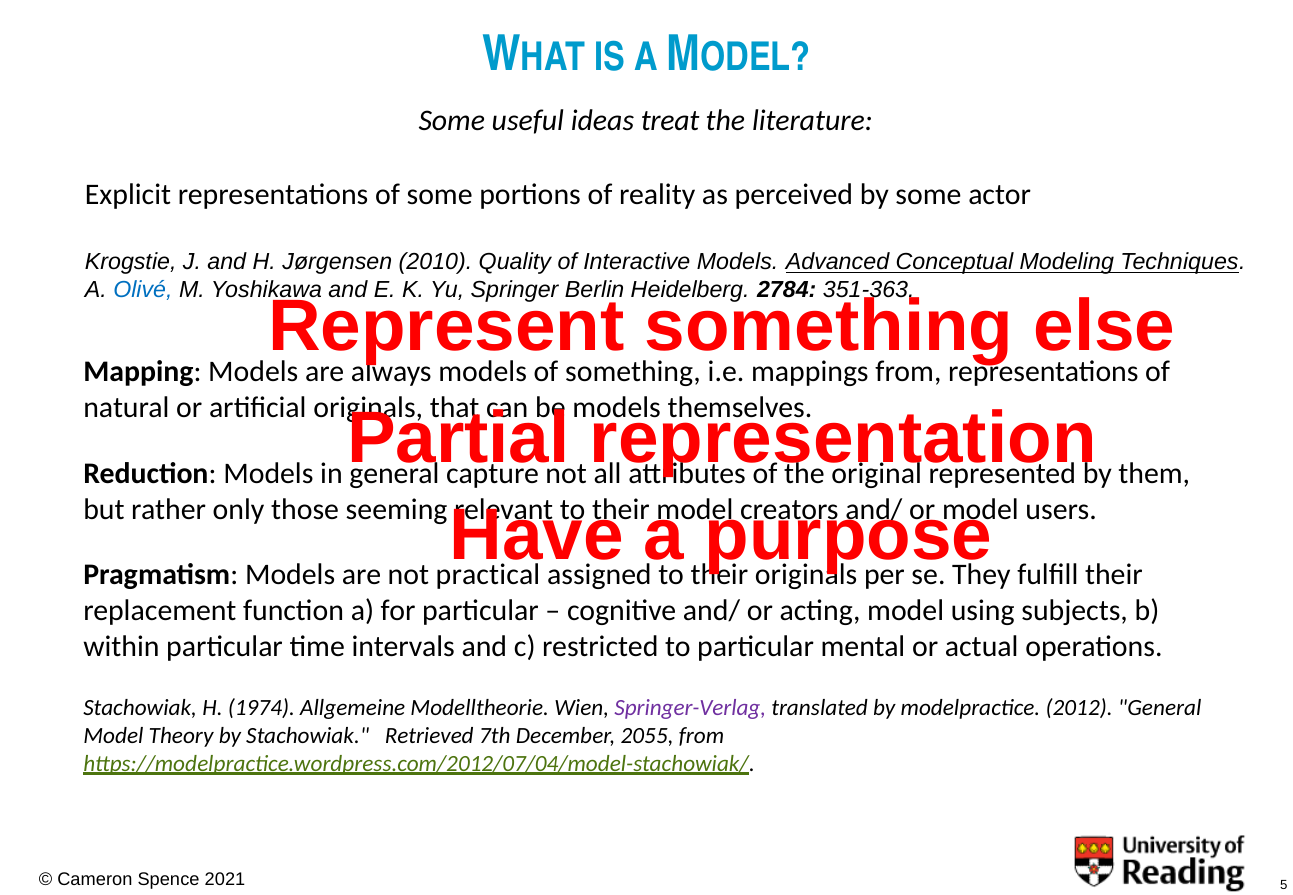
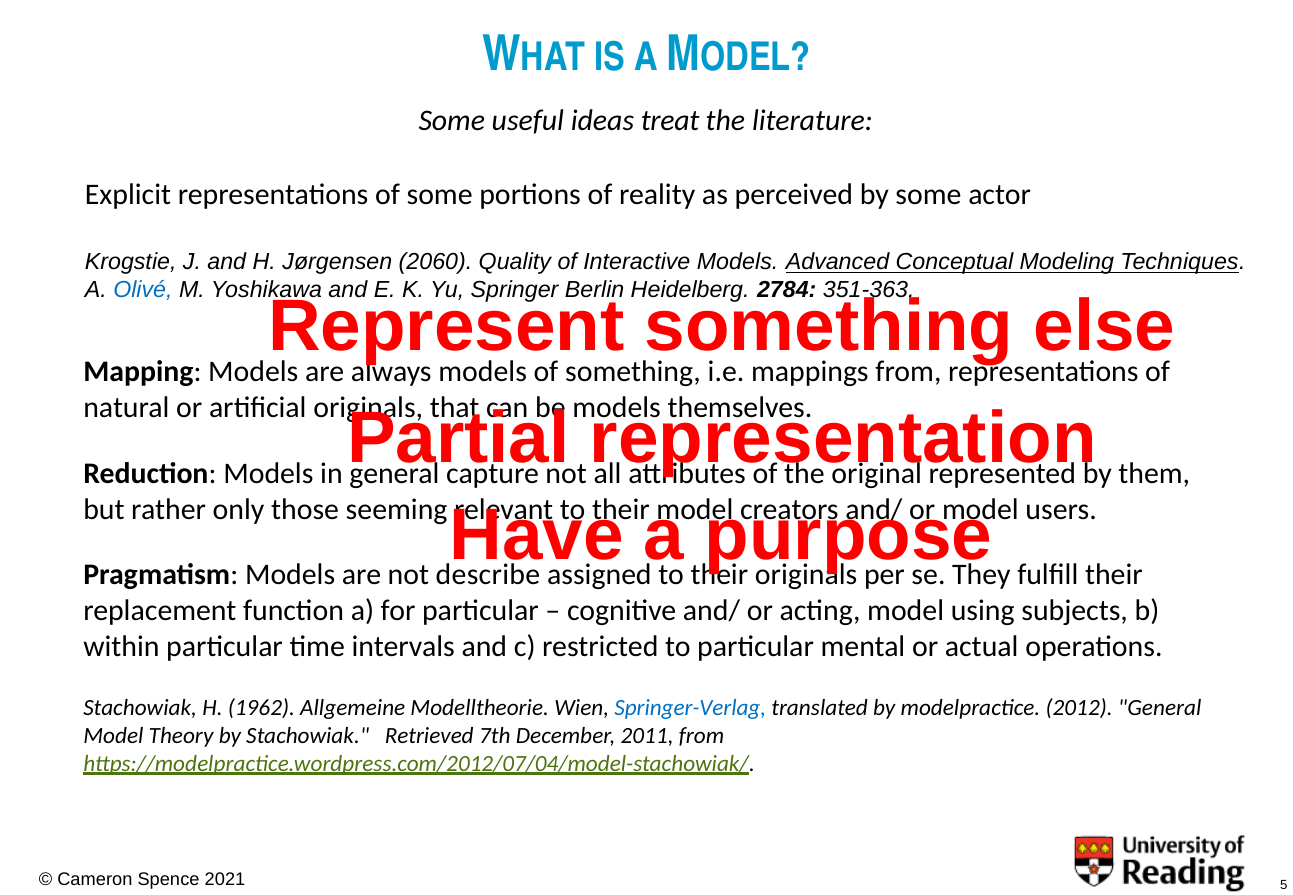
2010: 2010 -> 2060
practical: practical -> describe
1974: 1974 -> 1962
Springer-Verlag colour: purple -> blue
2055: 2055 -> 2011
